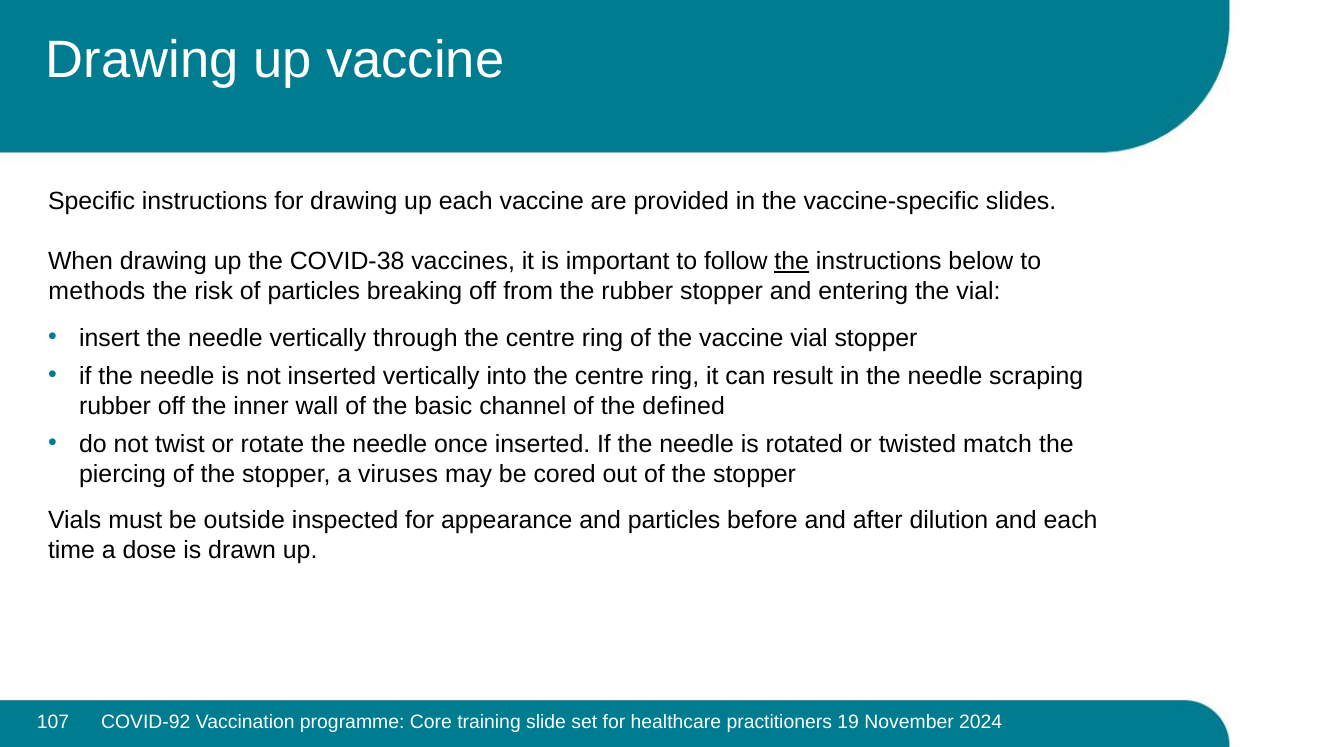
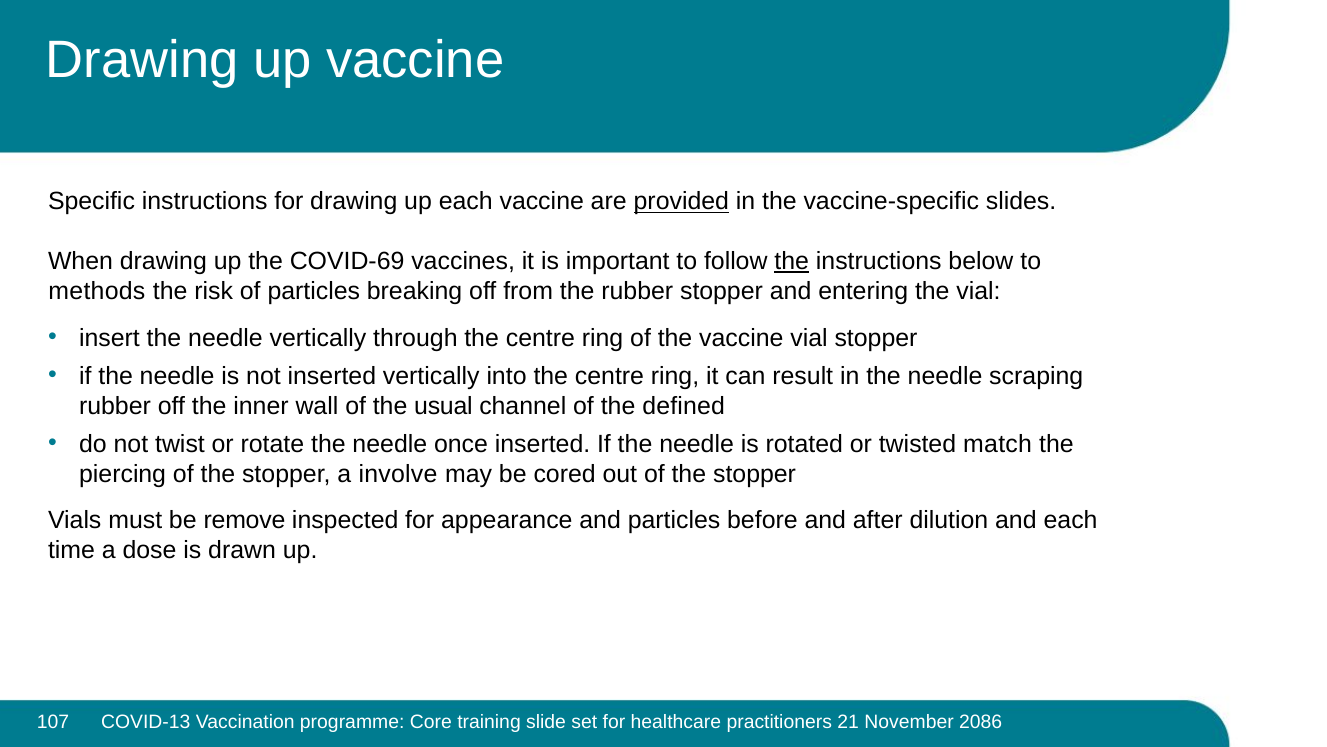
provided underline: none -> present
COVID-38: COVID-38 -> COVID-69
basic: basic -> usual
viruses: viruses -> involve
outside: outside -> remove
COVID-92: COVID-92 -> COVID-13
19: 19 -> 21
2024: 2024 -> 2086
